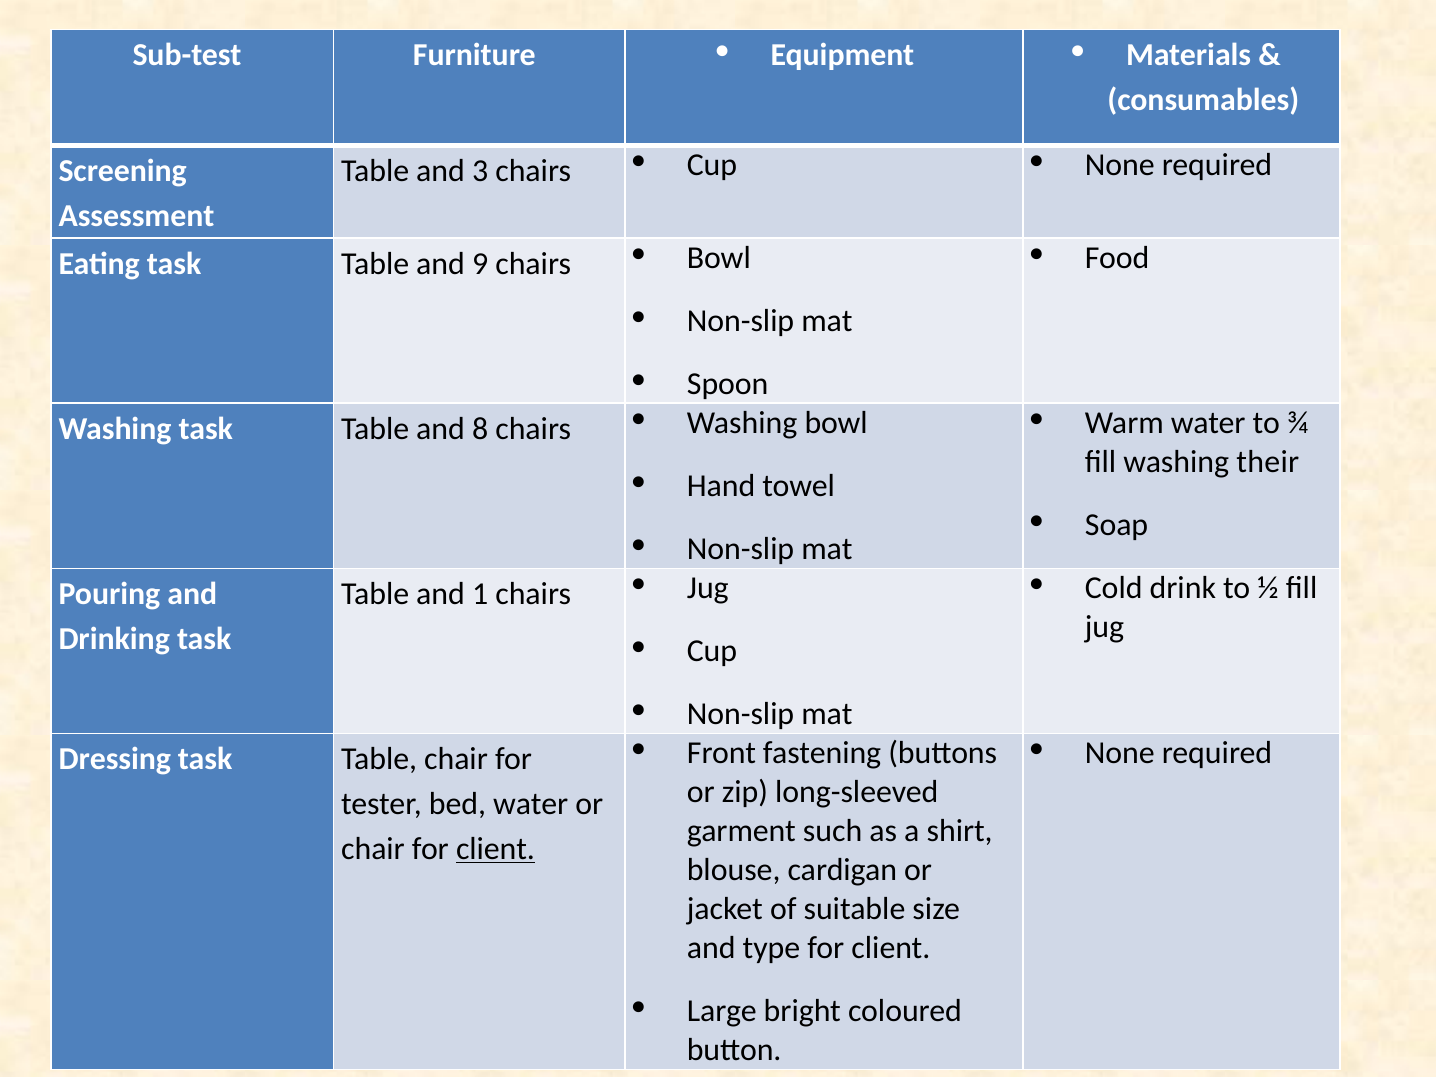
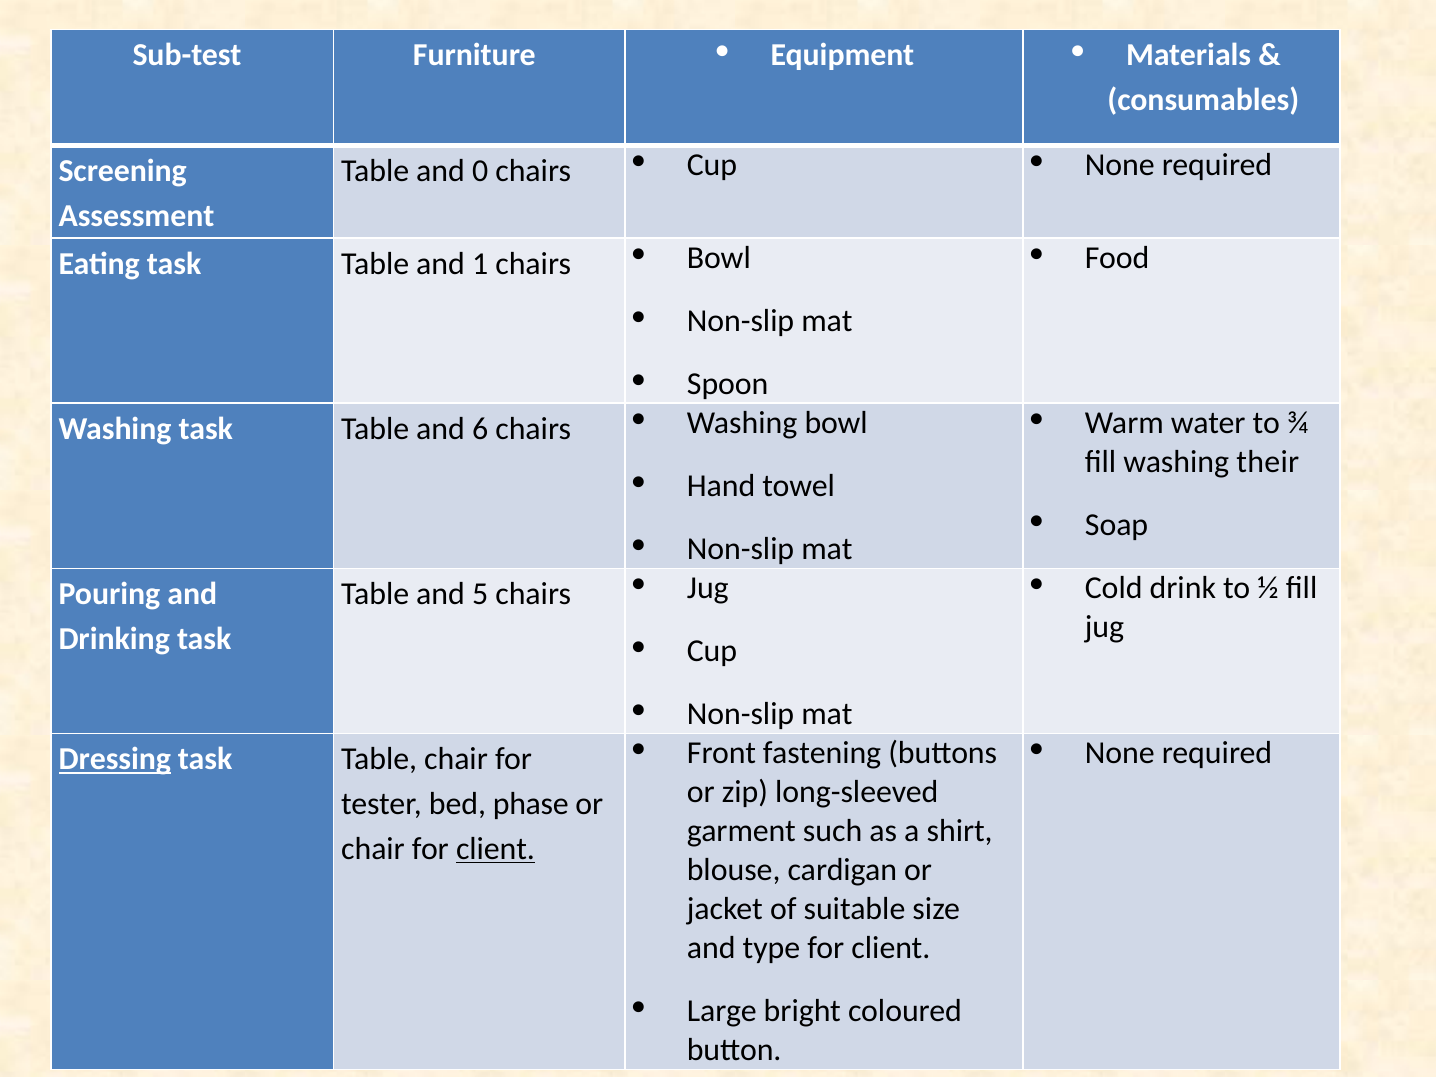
3: 3 -> 0
9: 9 -> 1
8: 8 -> 6
1: 1 -> 5
Dressing underline: none -> present
bed water: water -> phase
